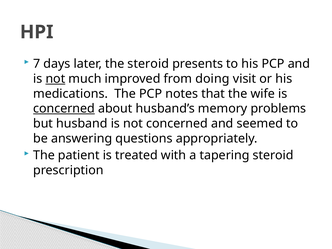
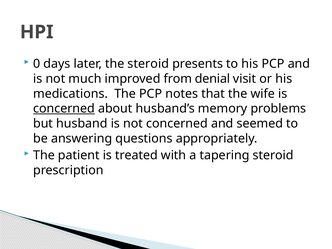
7: 7 -> 0
not at (55, 79) underline: present -> none
doing: doing -> denial
